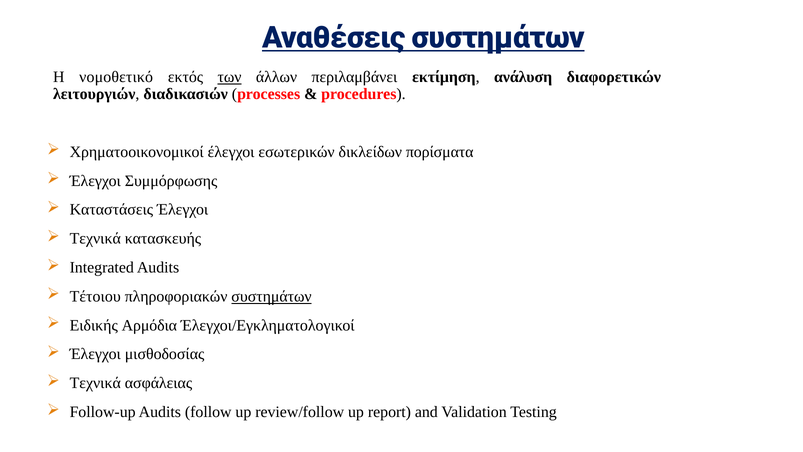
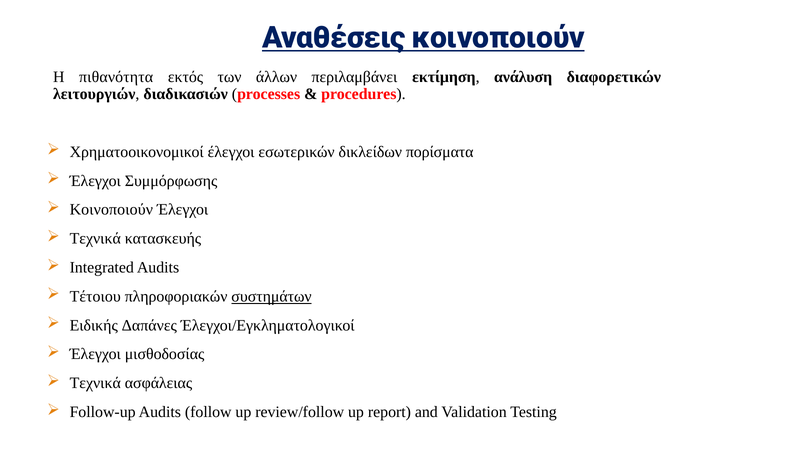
Αναθέσεις συστημάτων: συστημάτων -> κοινοποιούν
νομοθετικό: νομοθετικό -> πιθανότητα
των underline: present -> none
Καταστάσεις at (111, 210): Καταστάσεις -> Κοινοποιούν
Αρμόδια: Αρμόδια -> Δαπάνες
